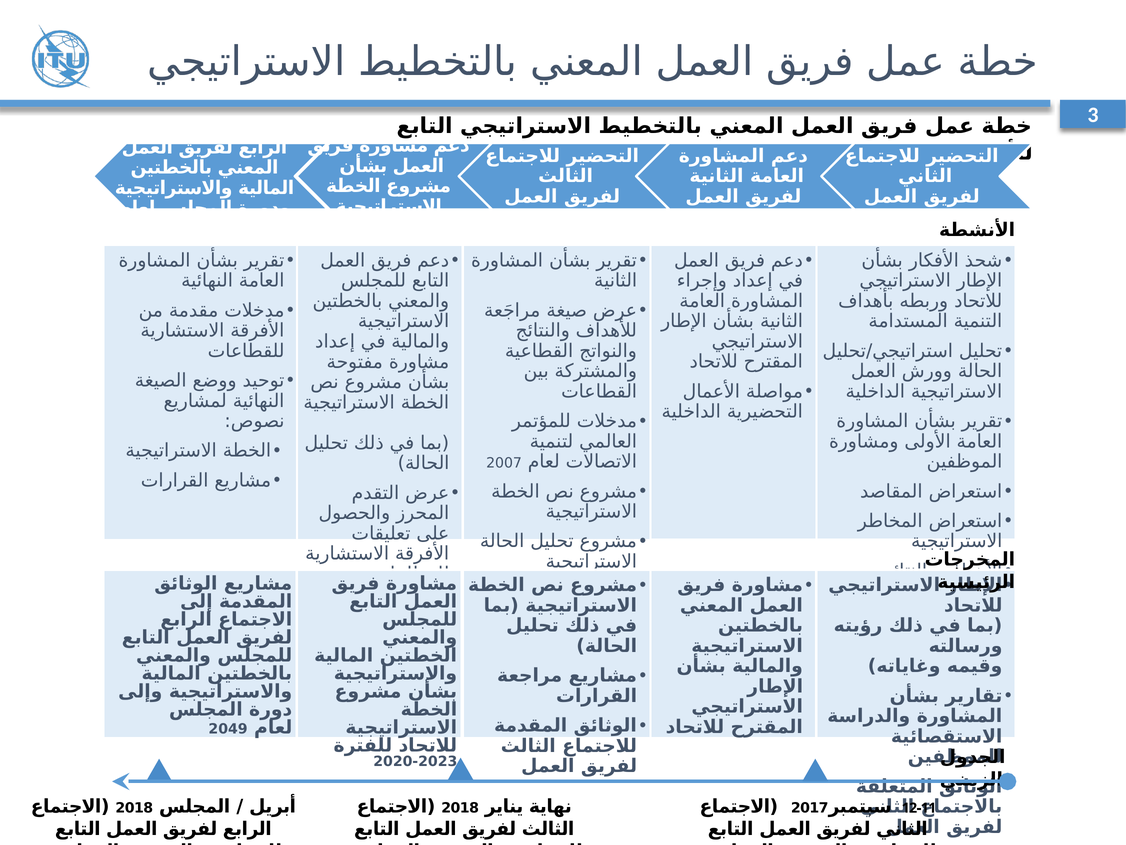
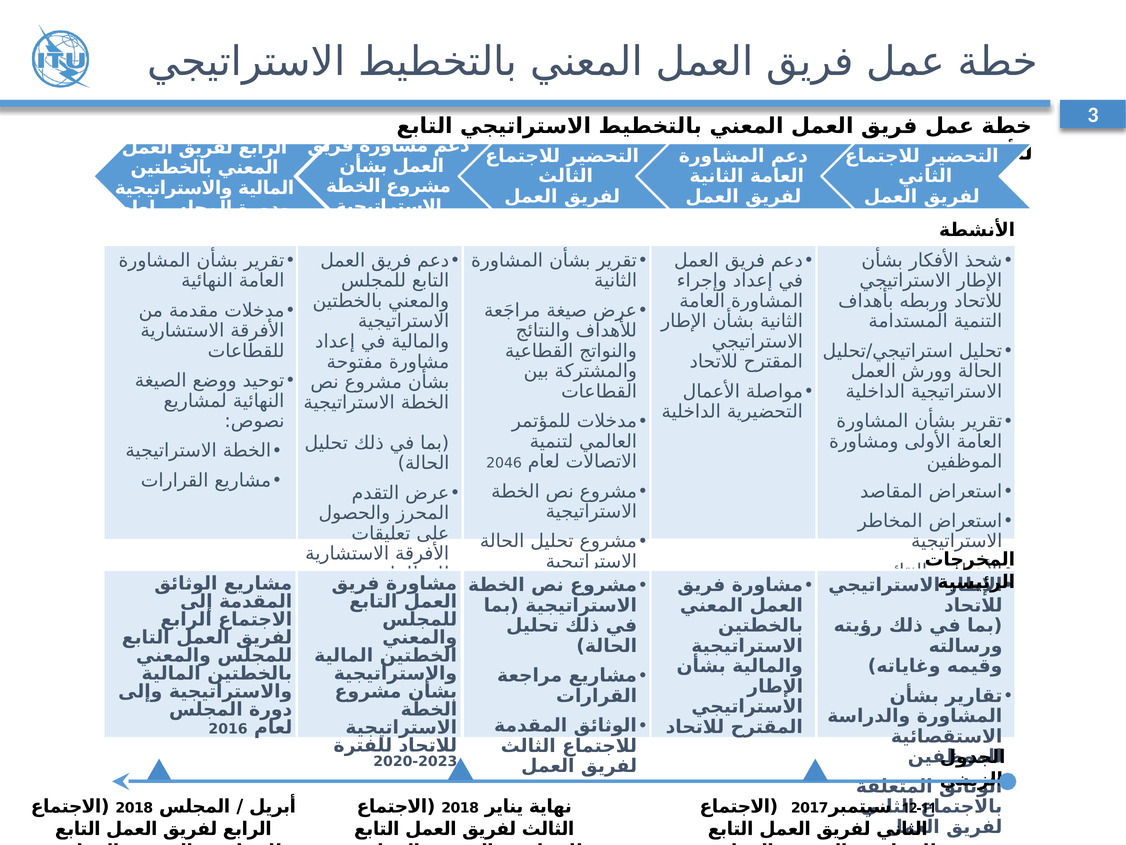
2007: 2007 -> 2046
2049: 2049 -> 2016
